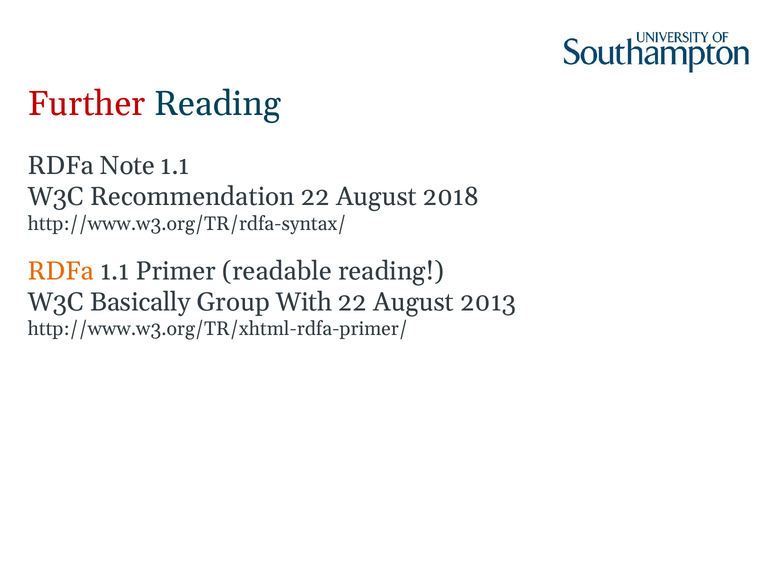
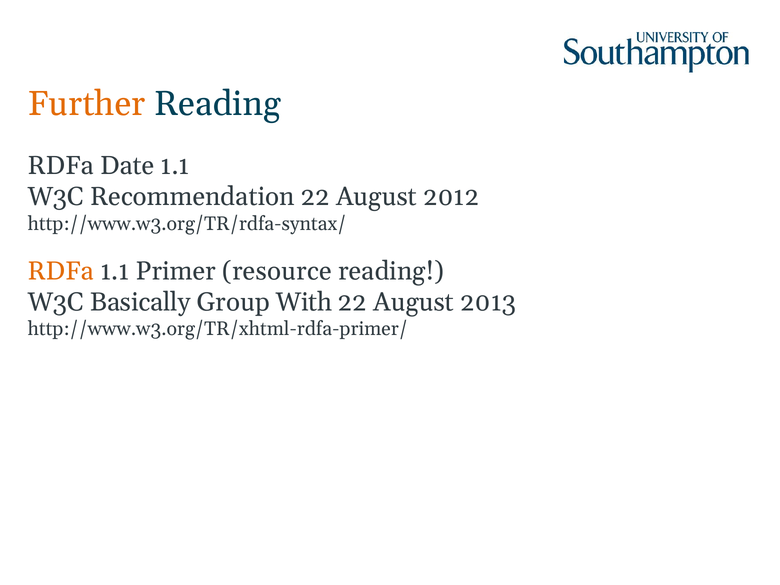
Further colour: red -> orange
Note: Note -> Date
2018: 2018 -> 2012
readable: readable -> resource
